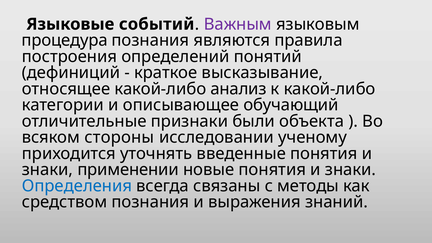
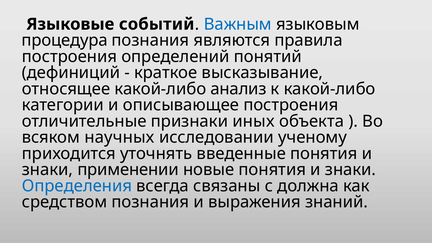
Важным colour: purple -> blue
описывающее обучающий: обучающий -> построения
были: были -> иных
стороны: стороны -> научных
методы: методы -> должна
